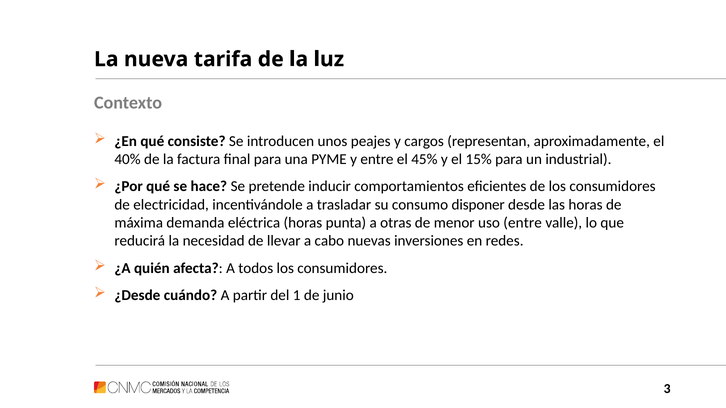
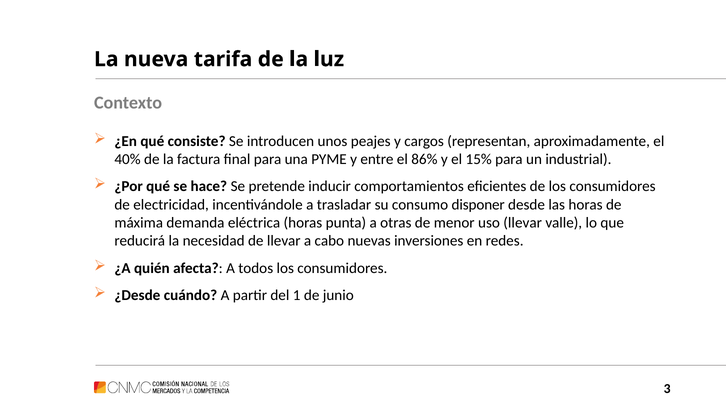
45%: 45% -> 86%
uso entre: entre -> llevar
